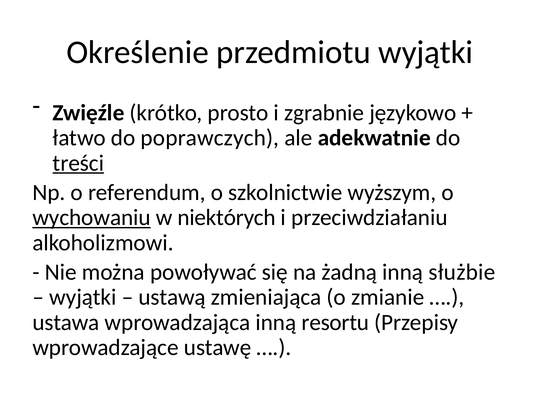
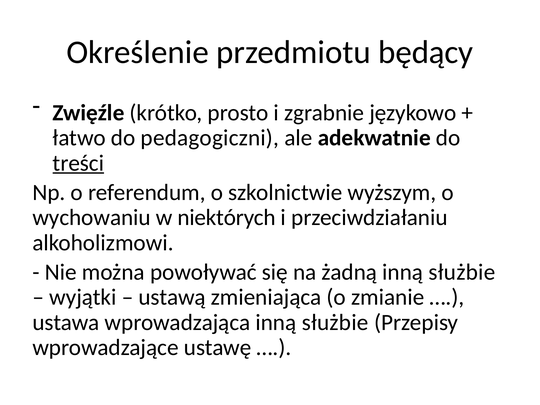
przedmiotu wyjątki: wyjątki -> będący
poprawczych: poprawczych -> pedagogiczni
wychowaniu underline: present -> none
wprowadzająca inną resortu: resortu -> służbie
